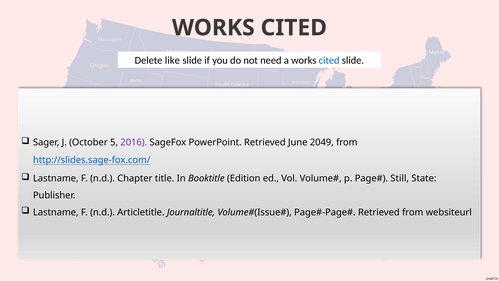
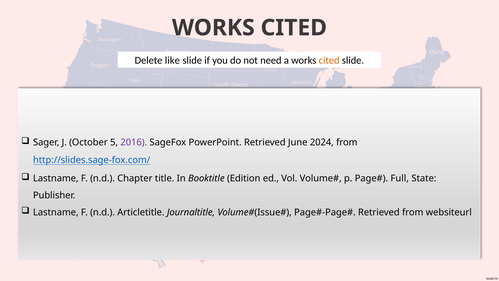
cited at (329, 60) colour: blue -> orange
2049: 2049 -> 2024
Still: Still -> Full
